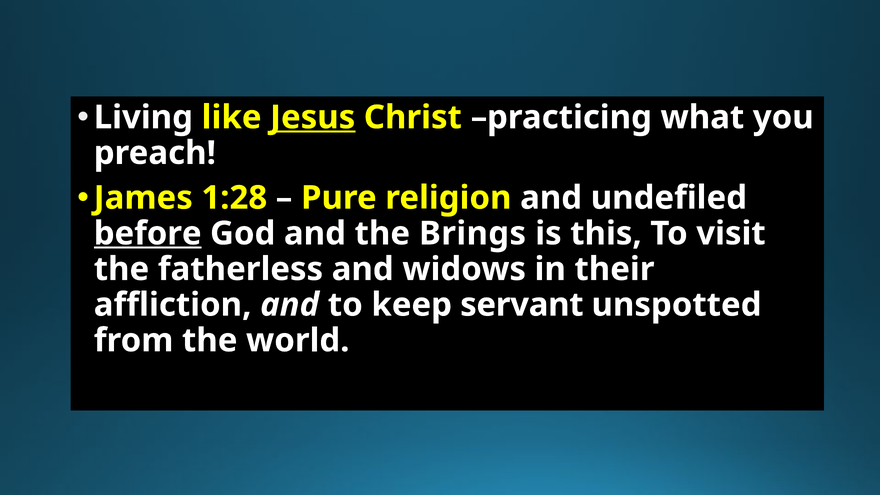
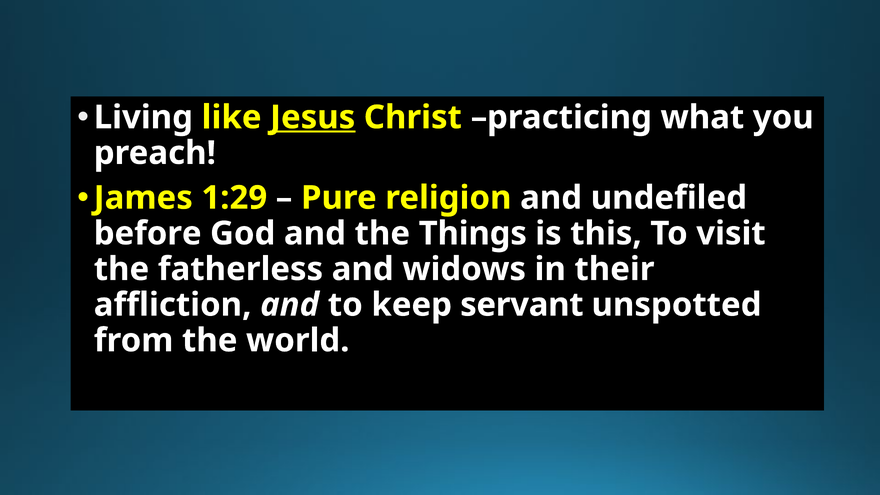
1:28: 1:28 -> 1:29
before underline: present -> none
Brings: Brings -> Things
